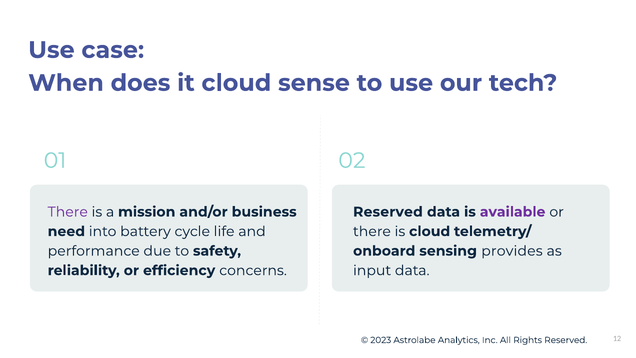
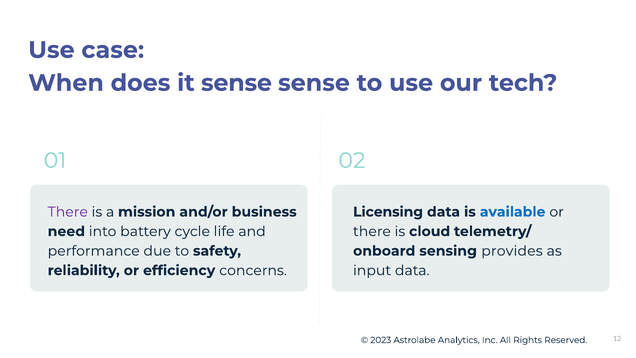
it cloud: cloud -> sense
Reserved at (388, 212): Reserved -> Licensing
available colour: purple -> blue
